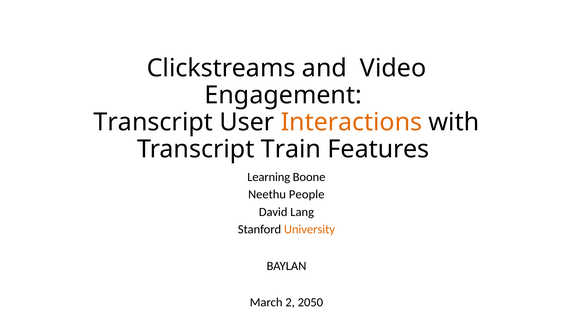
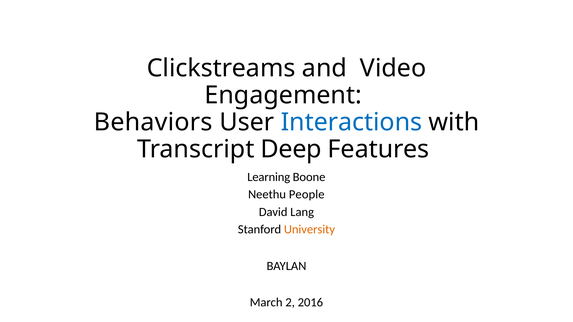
Transcript at (153, 122): Transcript -> Behaviors
Interactions colour: orange -> blue
Train: Train -> Deep
2050: 2050 -> 2016
